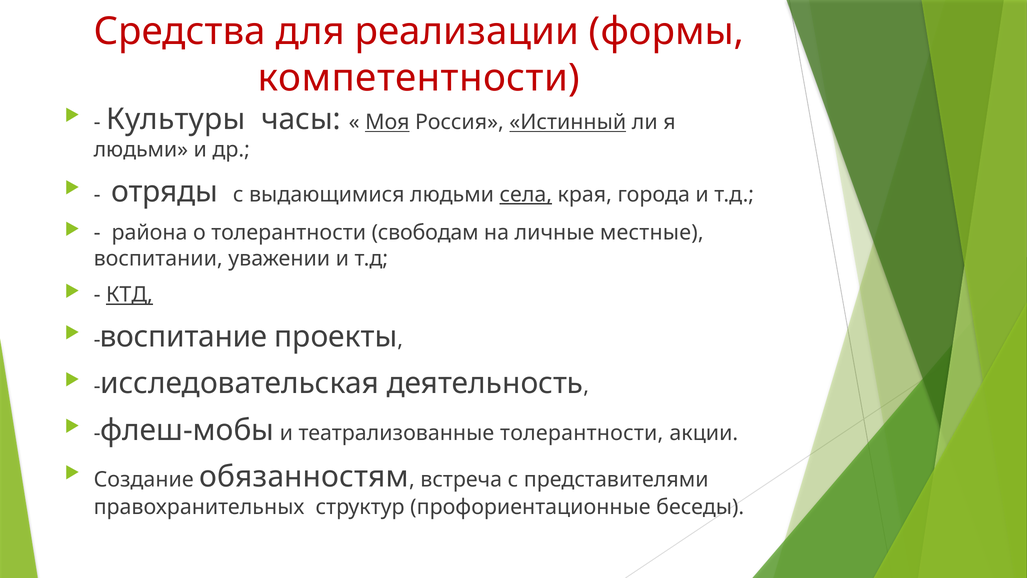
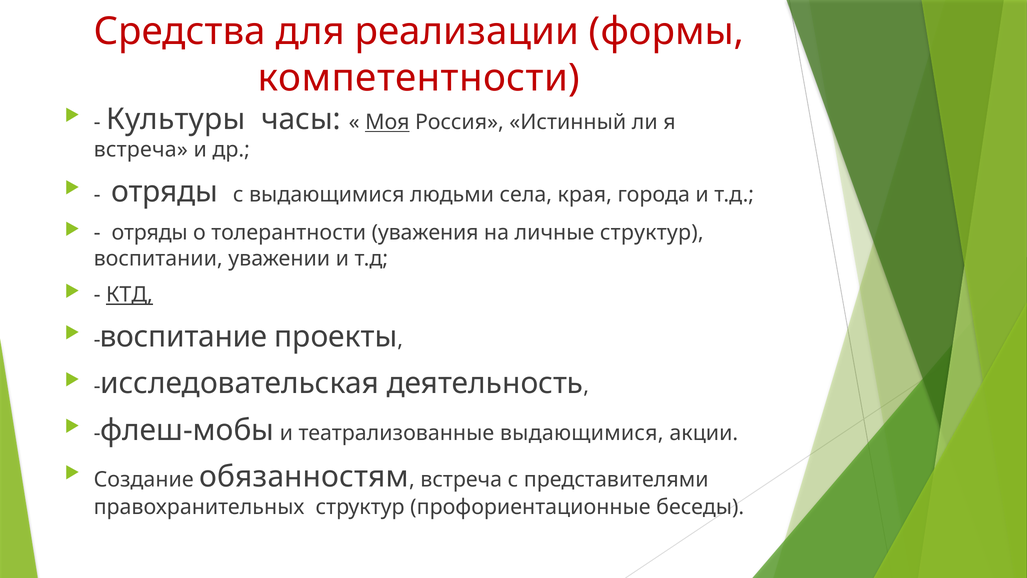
Истинный underline: present -> none
людьми at (141, 150): людьми -> встреча
села underline: present -> none
района at (150, 233): района -> отряды
свободам: свободам -> уважения
личные местные: местные -> структур
театрализованные толерантности: толерантности -> выдающимися
